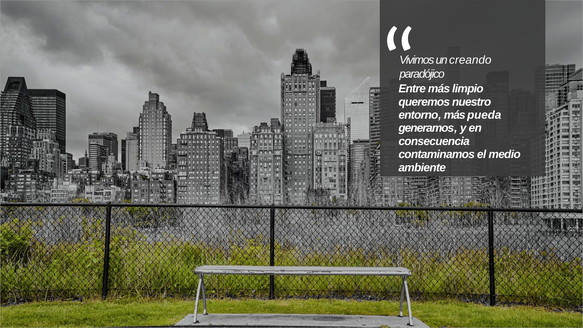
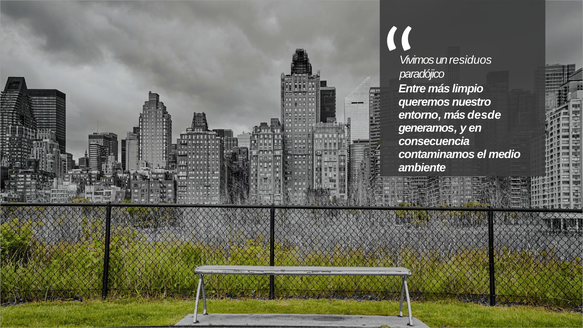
creando: creando -> residuos
pueda: pueda -> desde
